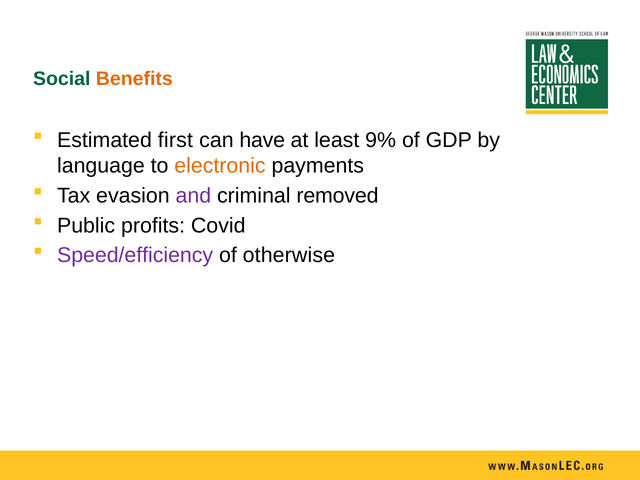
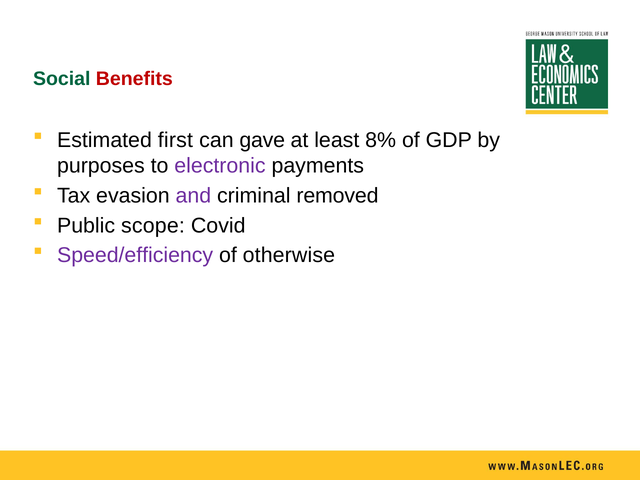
Benefits colour: orange -> red
have: have -> gave
9%: 9% -> 8%
language: language -> purposes
electronic colour: orange -> purple
profits: profits -> scope
